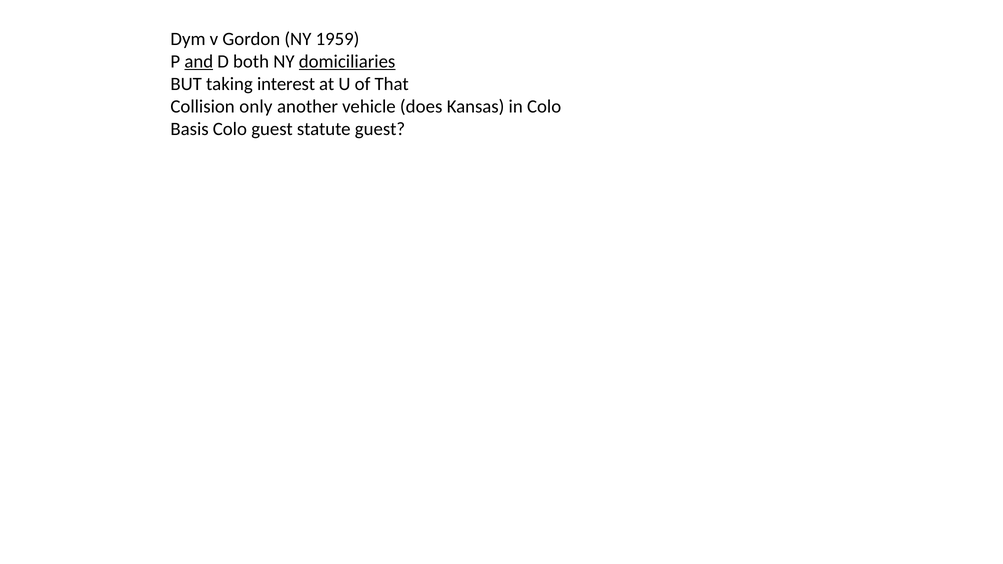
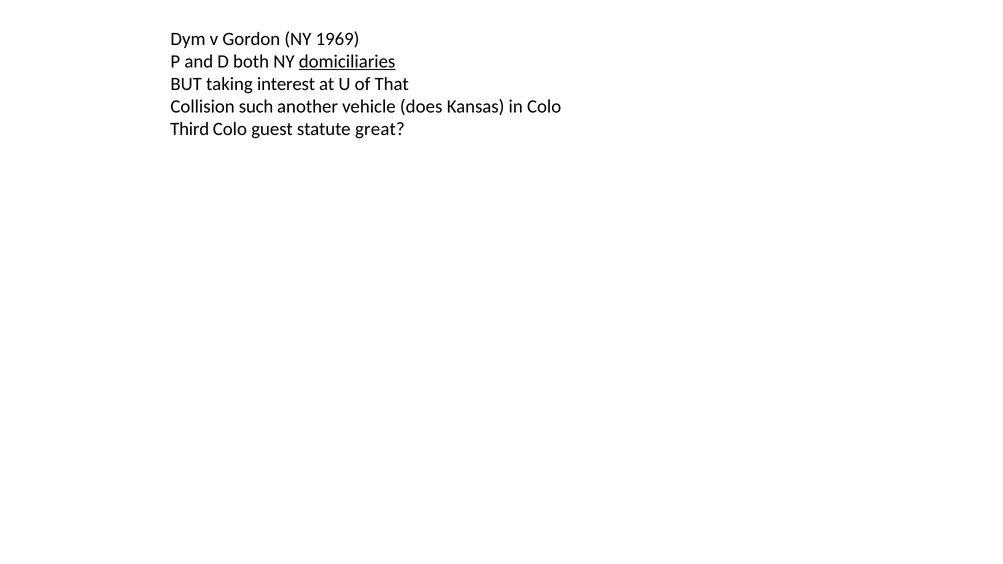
1959: 1959 -> 1969
and underline: present -> none
only: only -> such
Basis: Basis -> Third
statute guest: guest -> great
